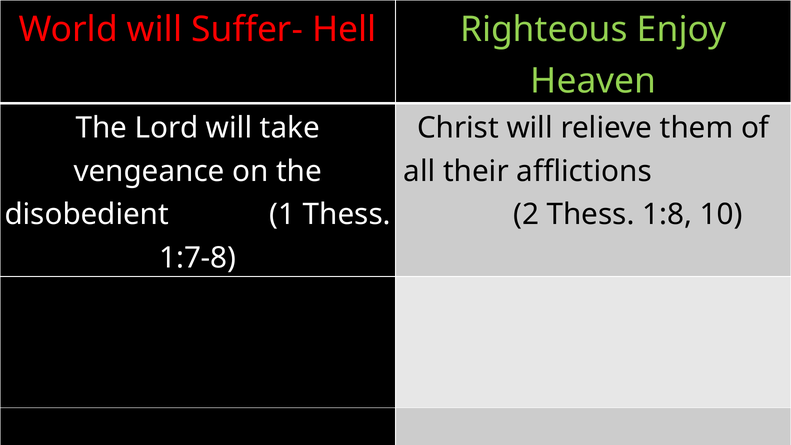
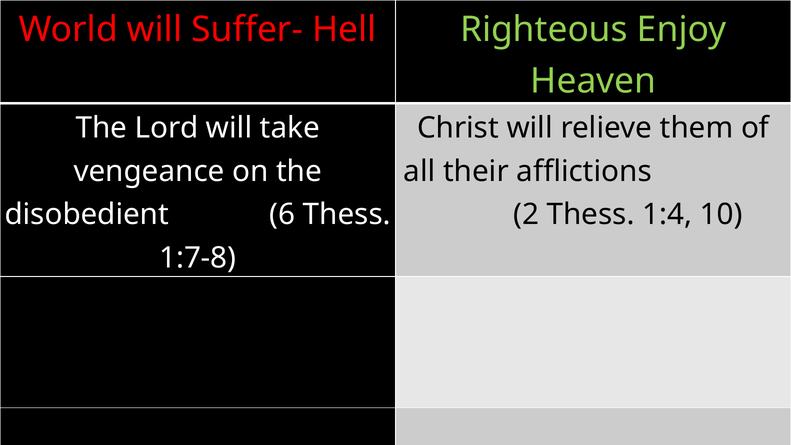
1: 1 -> 6
1:8: 1:8 -> 1:4
